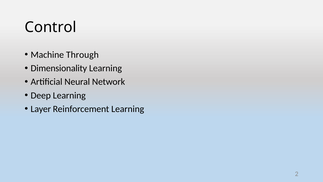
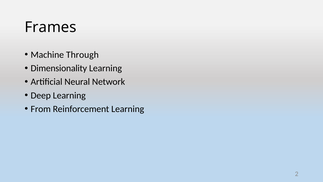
Control: Control -> Frames
Layer: Layer -> From
